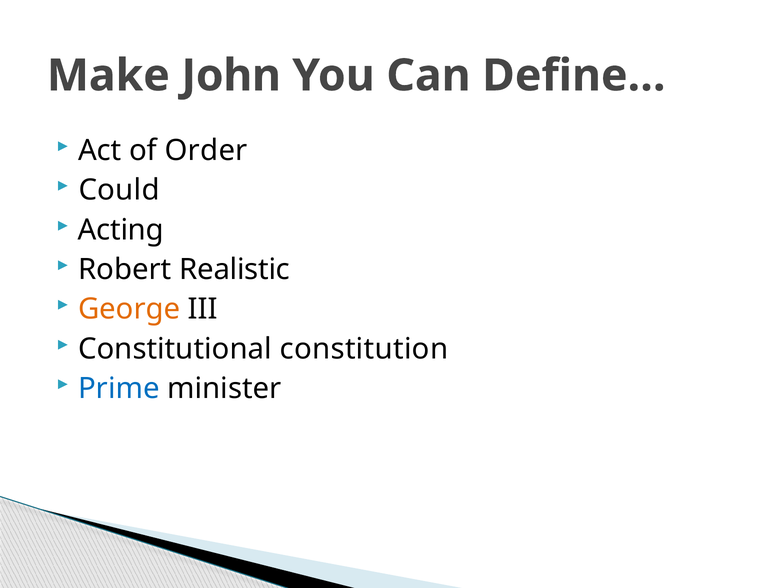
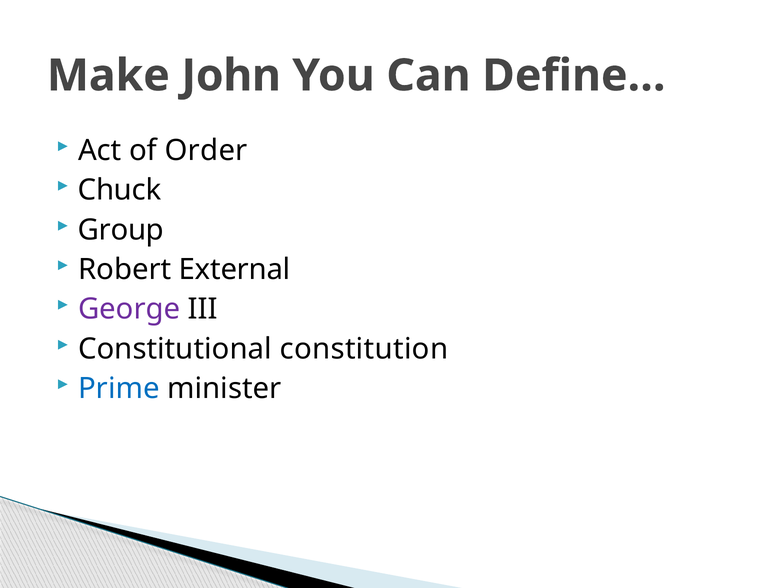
Could: Could -> Chuck
Acting: Acting -> Group
Realistic: Realistic -> External
George colour: orange -> purple
